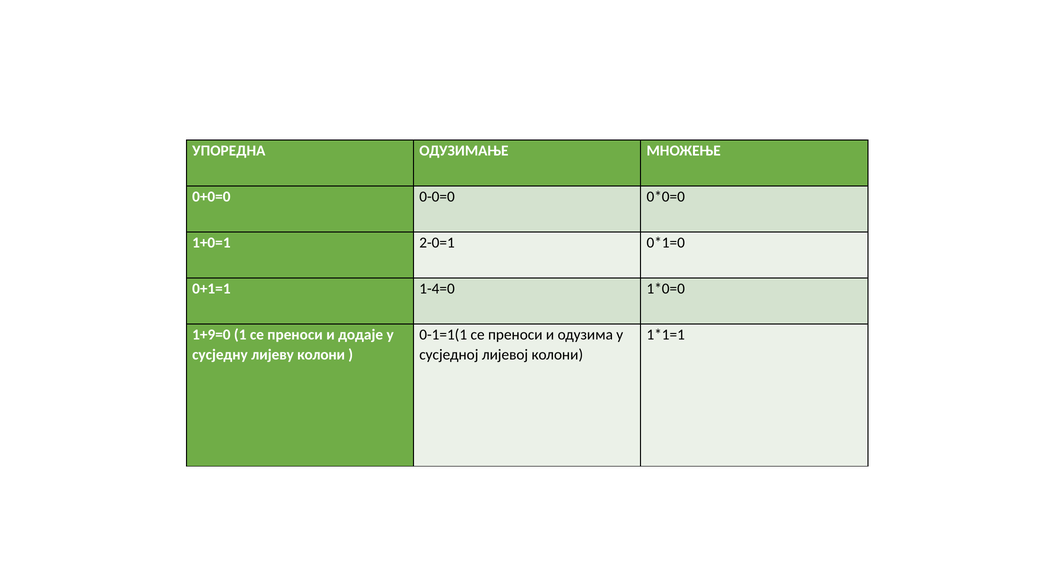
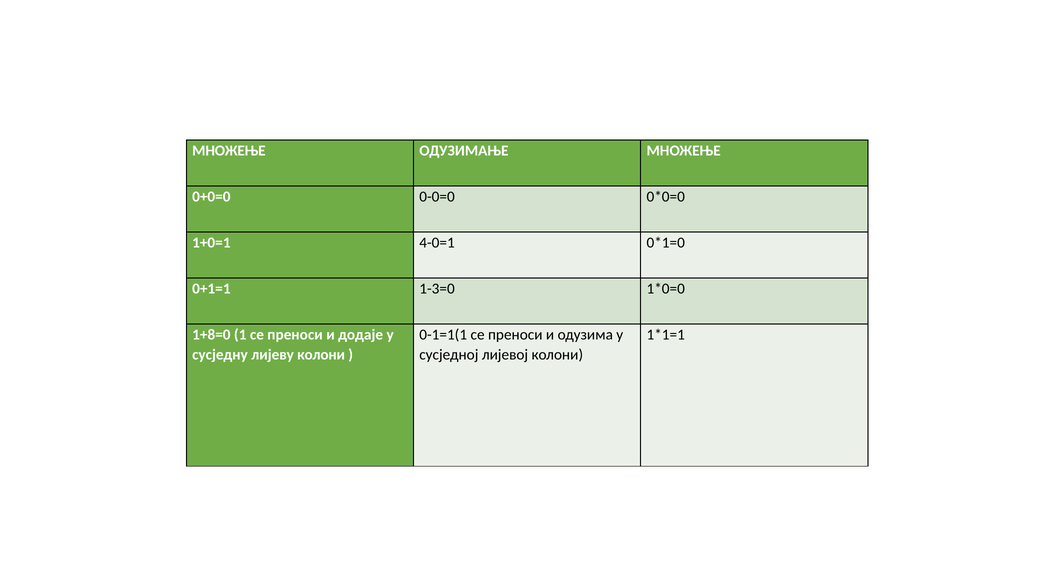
УПОРЕДНА at (229, 151): УПОРЕДНА -> МНОЖЕЊЕ
2-0=1: 2-0=1 -> 4-0=1
1-4=0: 1-4=0 -> 1-3=0
1+9=0: 1+9=0 -> 1+8=0
